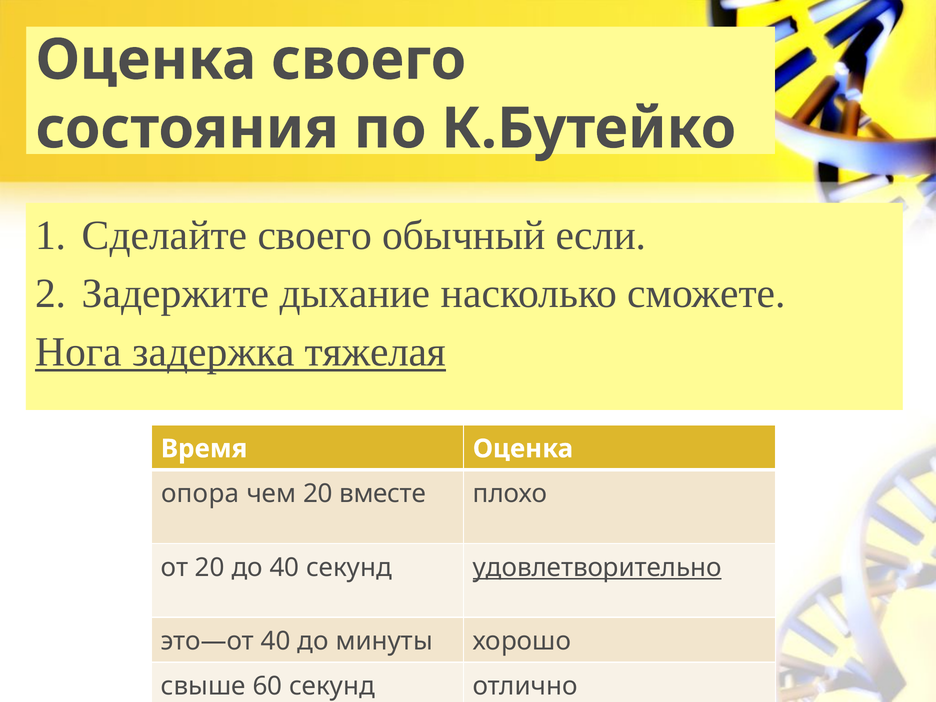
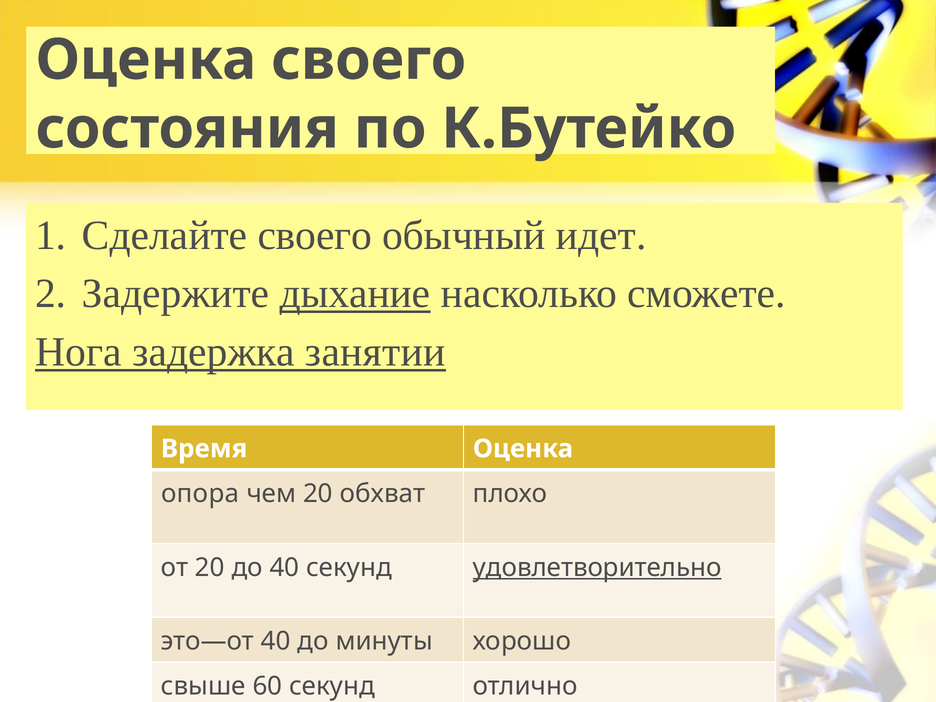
если: если -> идет
дыхание underline: none -> present
тяжелая: тяжелая -> занятии
вместе: вместе -> обхват
